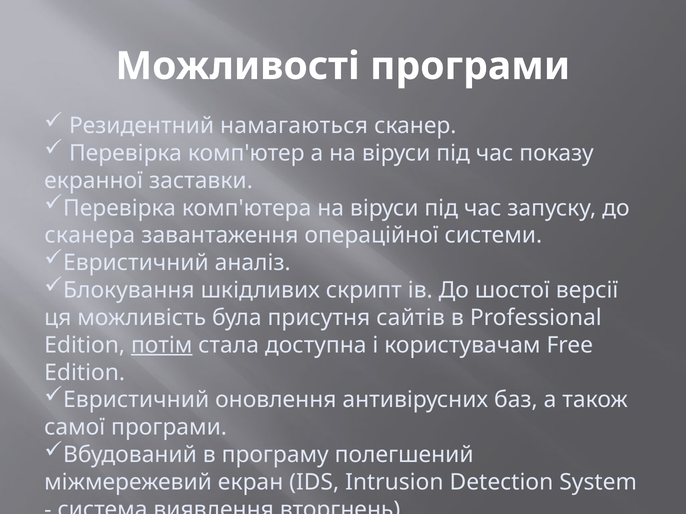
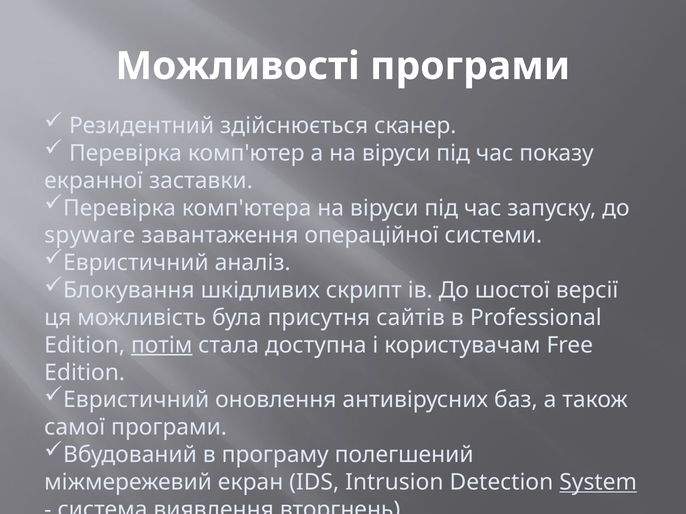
намагаються: намагаються -> здійснюється
сканера: сканера -> spyware
System underline: none -> present
